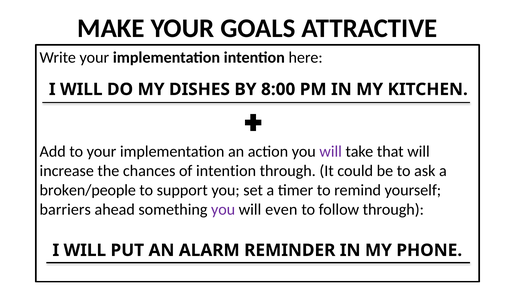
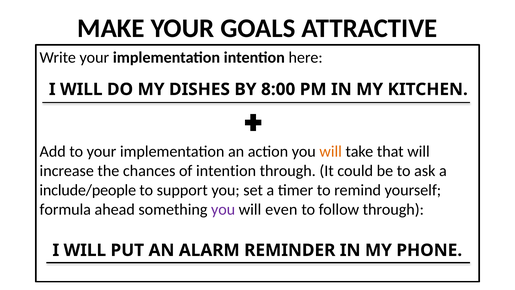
will at (331, 151) colour: purple -> orange
broken/people: broken/people -> include/people
barriers: barriers -> formula
